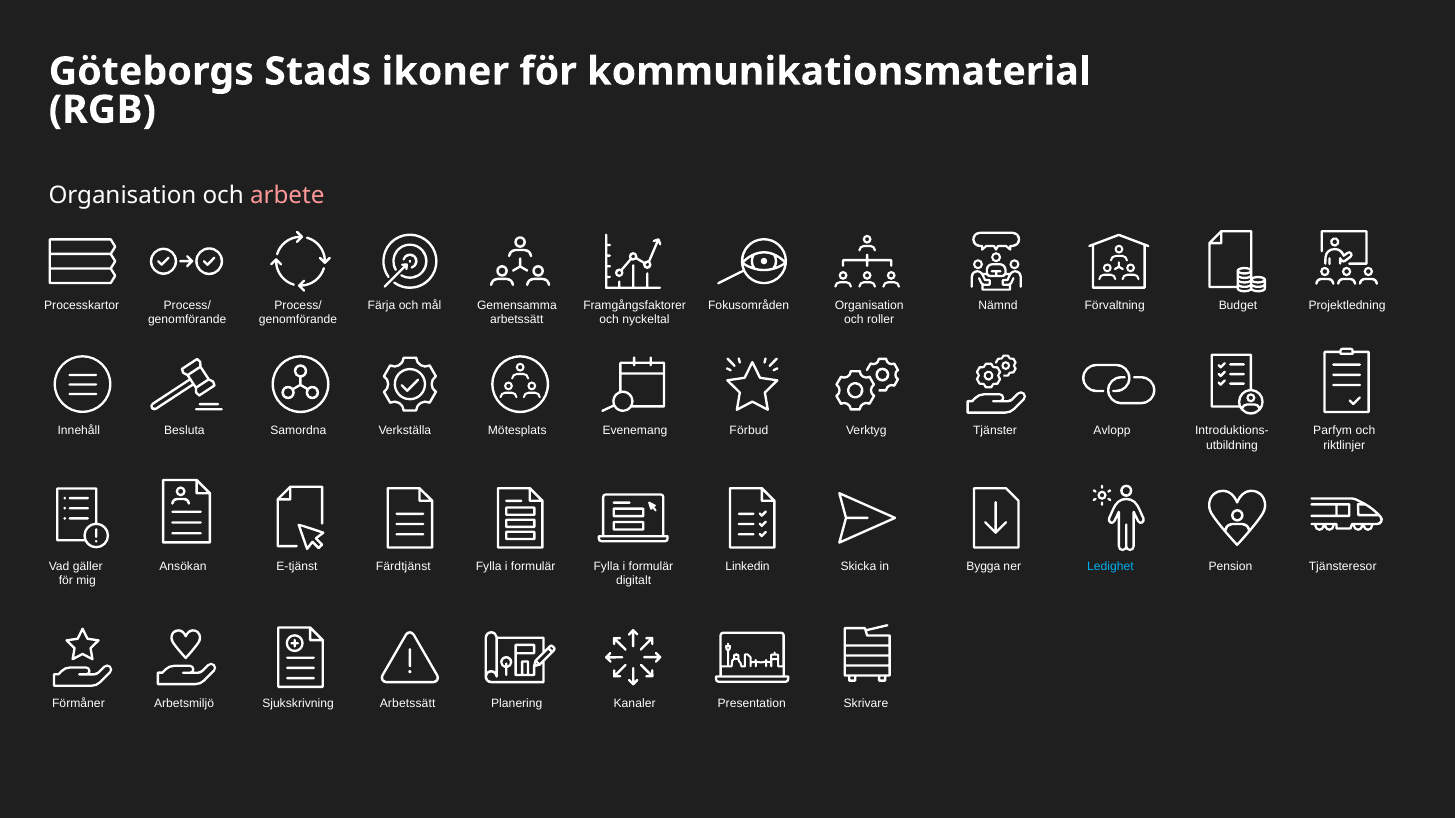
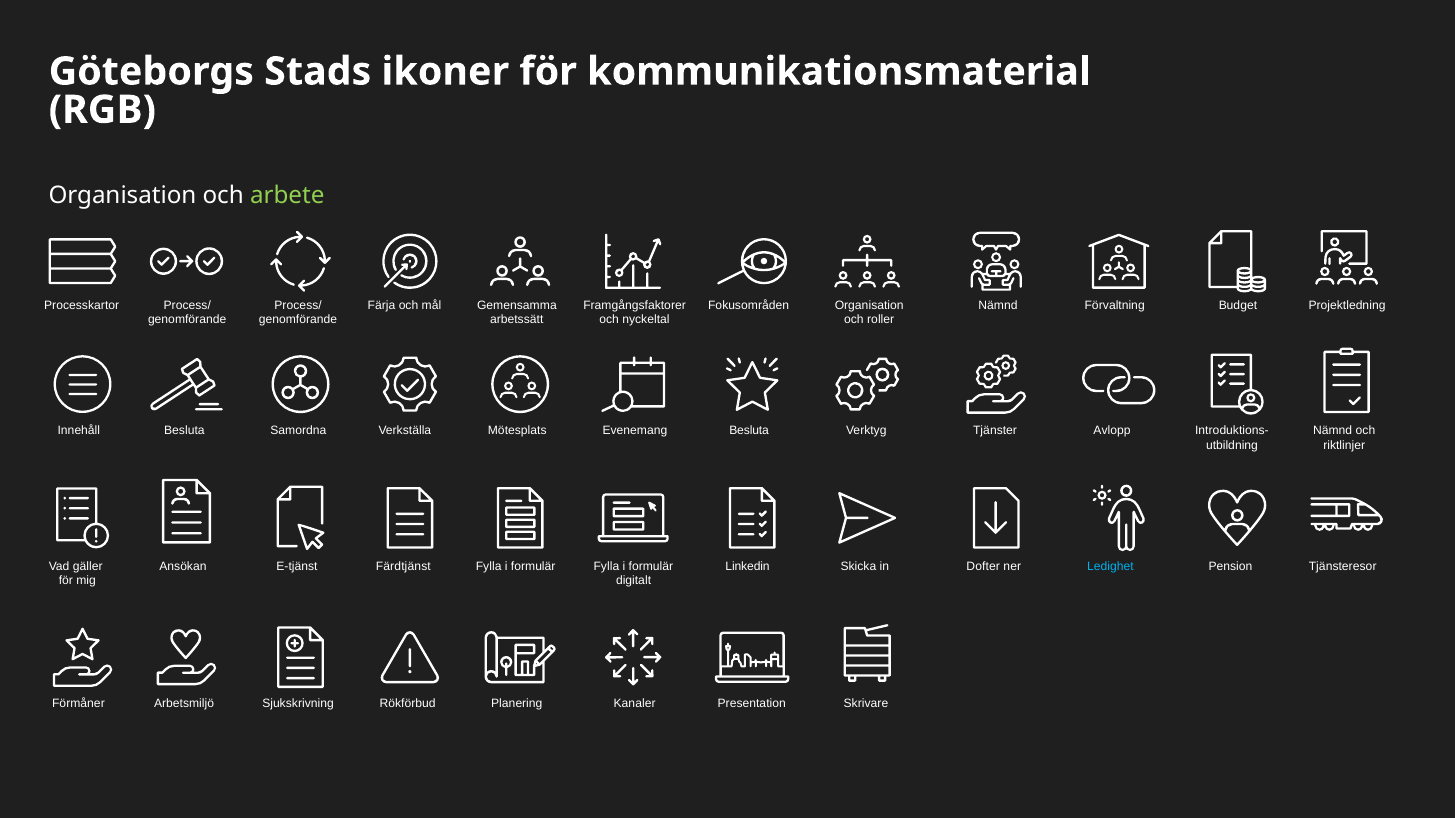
arbete colour: pink -> light green
Evenemang Förbud: Förbud -> Besluta
Parfym at (1333, 431): Parfym -> Nämnd
Bygga: Bygga -> Dofter
Sjukskrivning Arbetssätt: Arbetssätt -> Rökförbud
